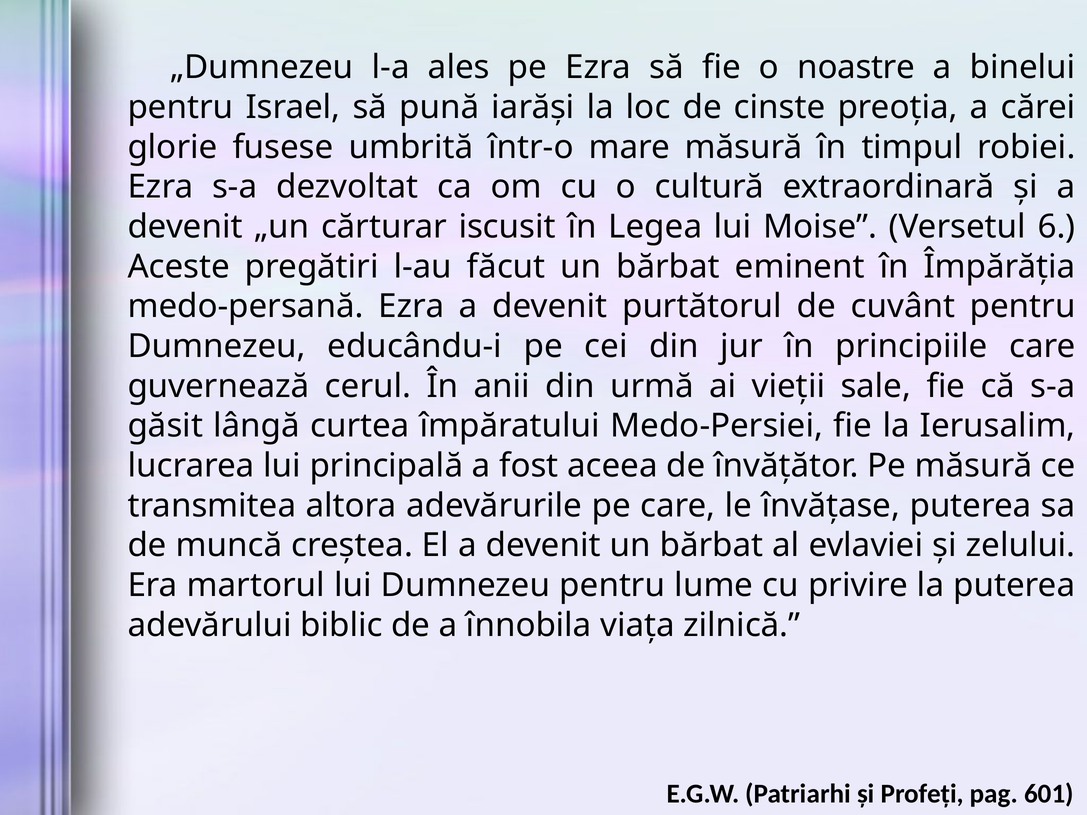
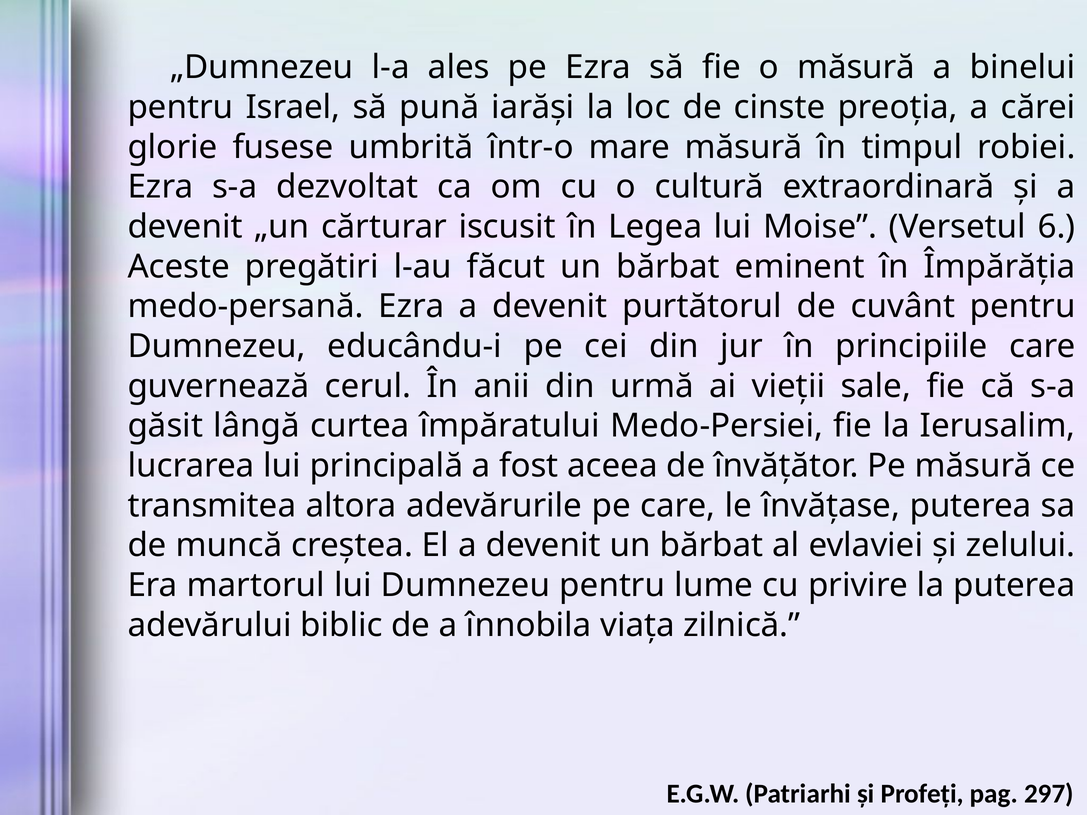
o noastre: noastre -> măsură
601: 601 -> 297
